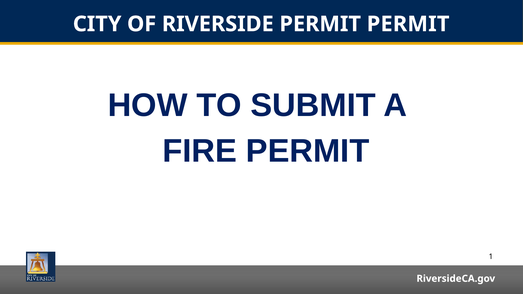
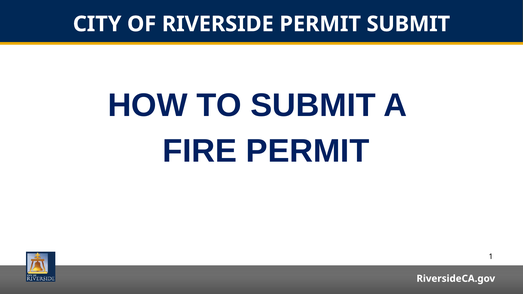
PERMIT PERMIT: PERMIT -> SUBMIT
